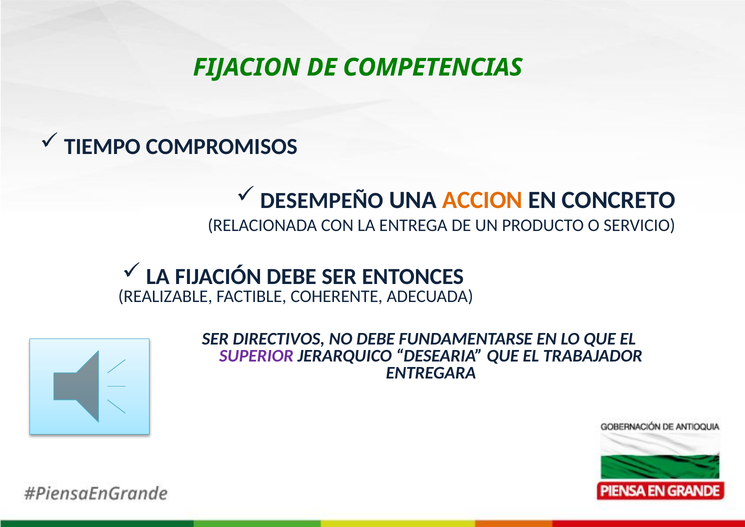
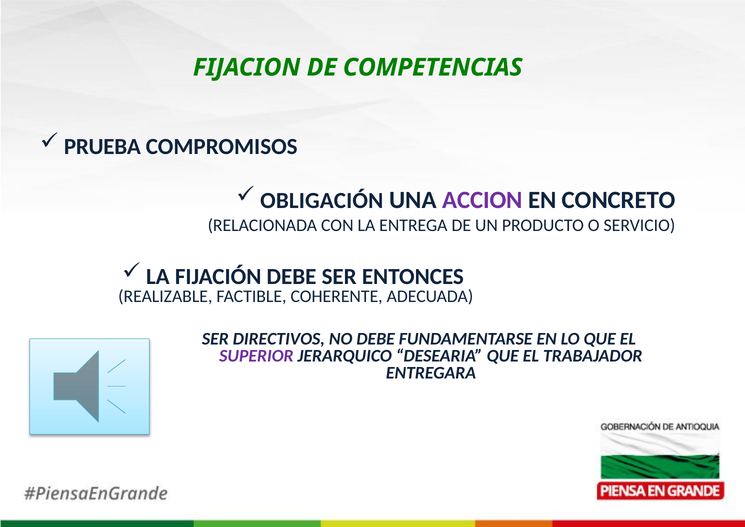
TIEMPO: TIEMPO -> PRUEBA
DESEMPEÑO: DESEMPEÑO -> OBLIGACIÓN
ACCION colour: orange -> purple
